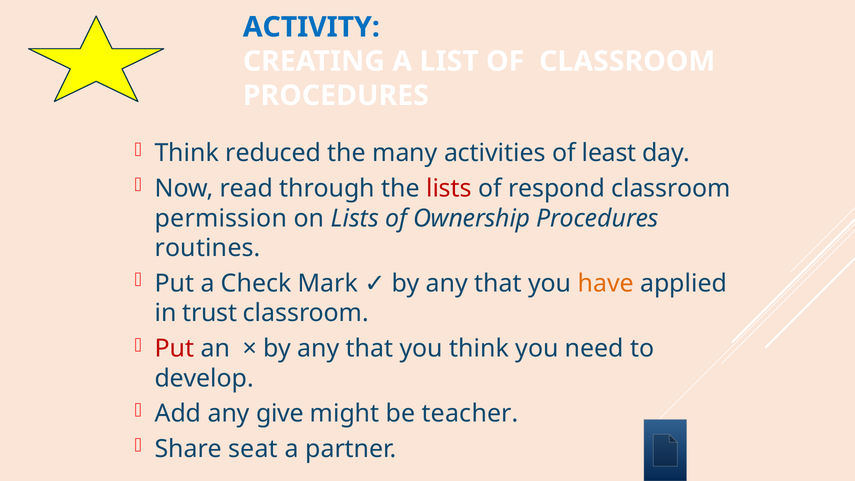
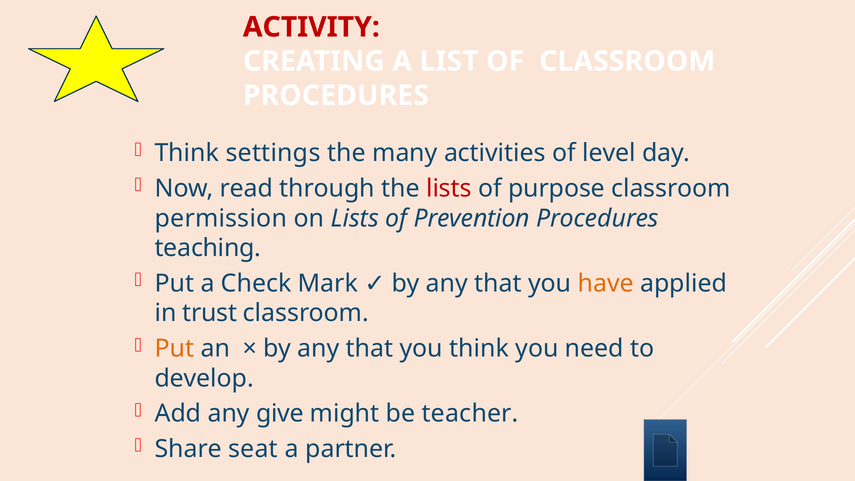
ACTIVITY colour: blue -> red
reduced: reduced -> settings
least: least -> level
respond: respond -> purpose
Ownership: Ownership -> Prevention
routines: routines -> teaching
Put at (174, 348) colour: red -> orange
